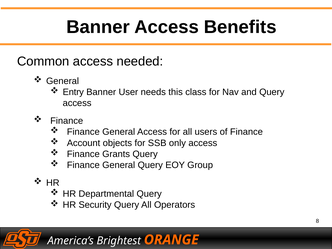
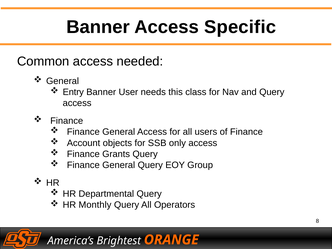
Benefits: Benefits -> Specific
Security: Security -> Monthly
